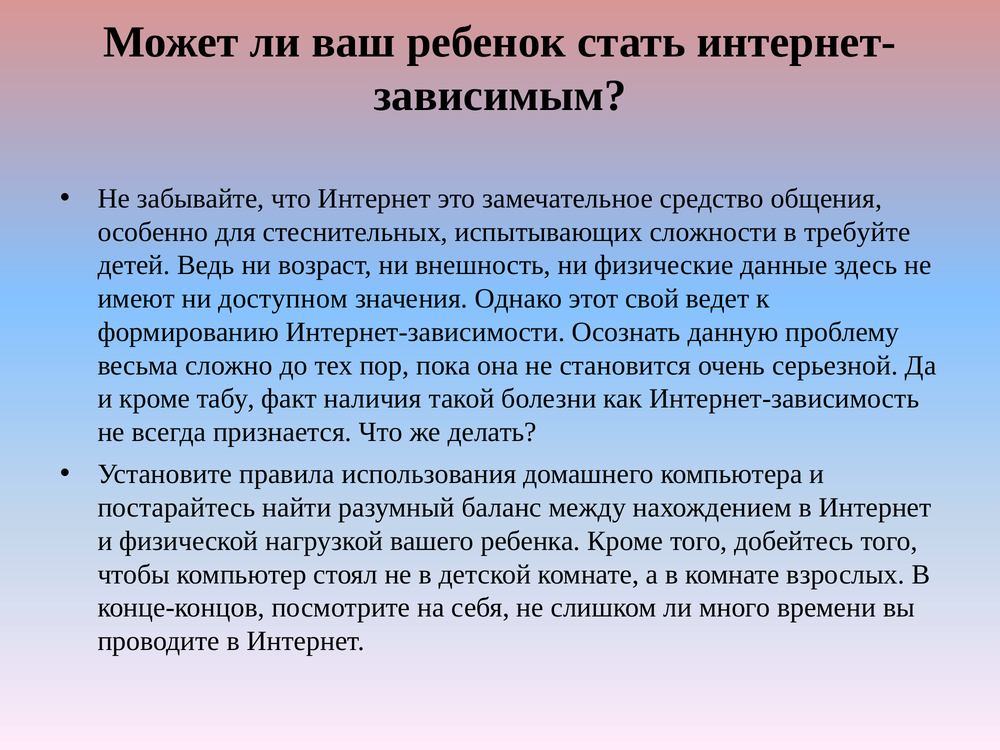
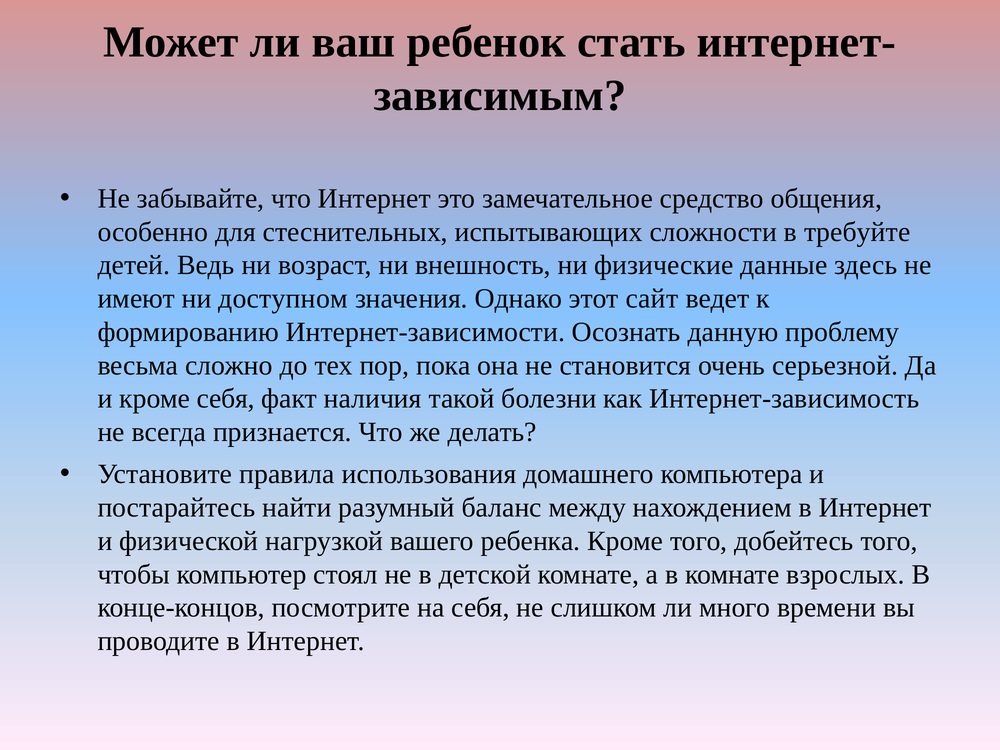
свой: свой -> сайт
кроме табу: табу -> себя
